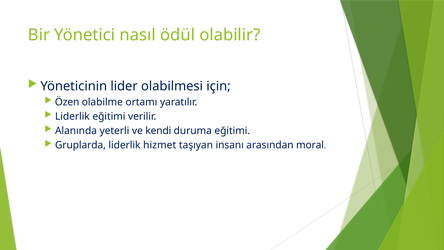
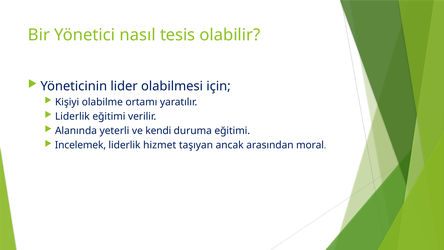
ödül: ödül -> tesis
Özen: Özen -> Kişiyi
Gruplarda: Gruplarda -> Incelemek
insanı: insanı -> ancak
